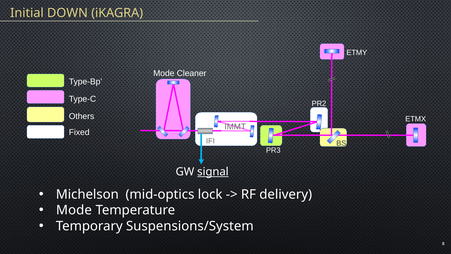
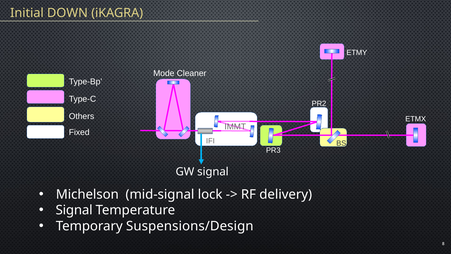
signal at (213, 171) underline: present -> none
mid-optics: mid-optics -> mid-signal
Mode at (74, 210): Mode -> Signal
Suspensions/System: Suspensions/System -> Suspensions/Design
